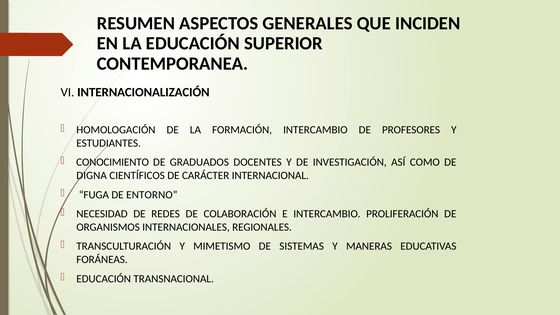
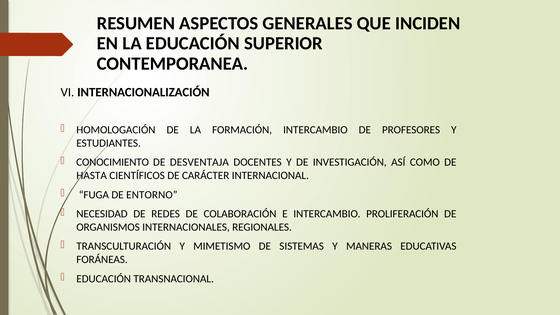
GRADUADOS: GRADUADOS -> DESVENTAJA
DIGNA: DIGNA -> HASTA
